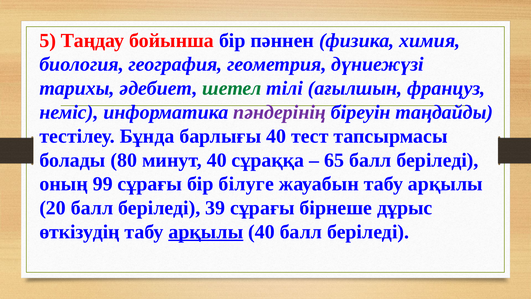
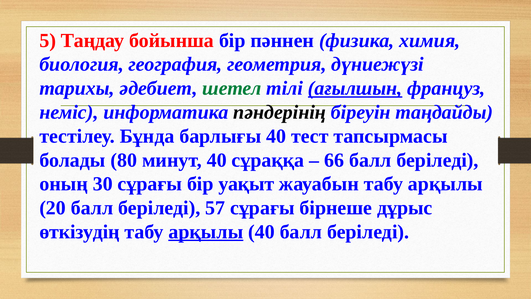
ағылшын underline: none -> present
пәндерінің colour: purple -> black
65: 65 -> 66
99: 99 -> 30
білуге: білуге -> уақыт
39: 39 -> 57
